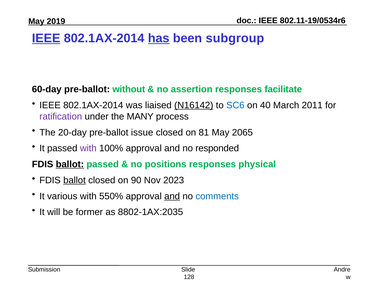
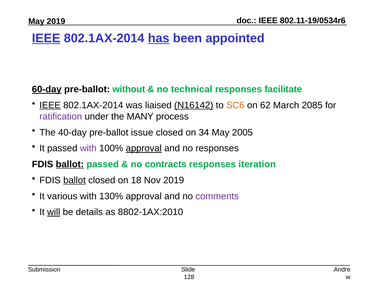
subgroup: subgroup -> appointed
60-day underline: none -> present
assertion: assertion -> technical
IEEE at (50, 105) underline: none -> present
SC6 colour: blue -> orange
40: 40 -> 62
2011: 2011 -> 2085
20-day: 20-day -> 40-day
81: 81 -> 34
2065: 2065 -> 2005
approval at (144, 149) underline: none -> present
no responded: responded -> responses
positions: positions -> contracts
physical: physical -> iteration
90: 90 -> 18
Nov 2023: 2023 -> 2019
550%: 550% -> 130%
and at (172, 196) underline: present -> none
comments colour: blue -> purple
will underline: none -> present
former: former -> details
8802-1AX:2035: 8802-1AX:2035 -> 8802-1AX:2010
